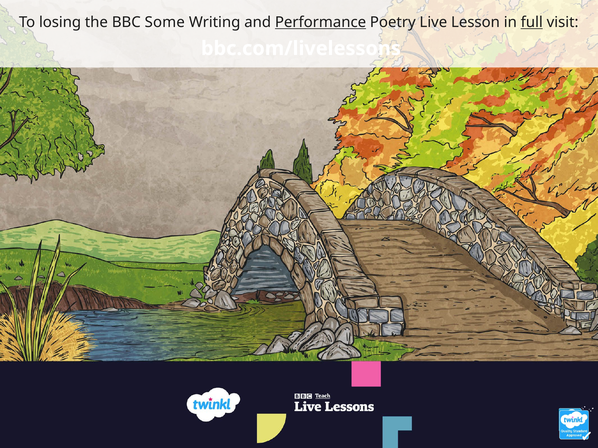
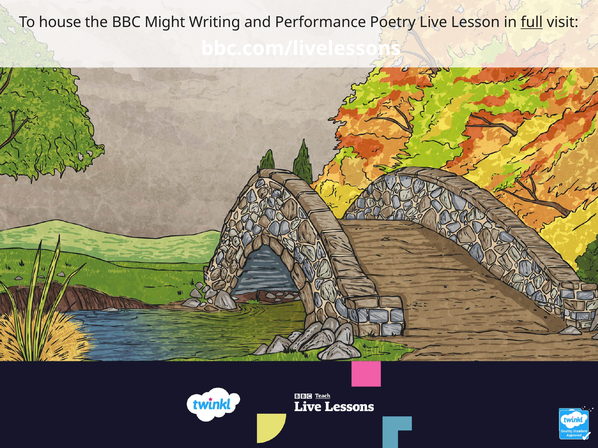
losing: losing -> house
Some: Some -> Might
Performance underline: present -> none
